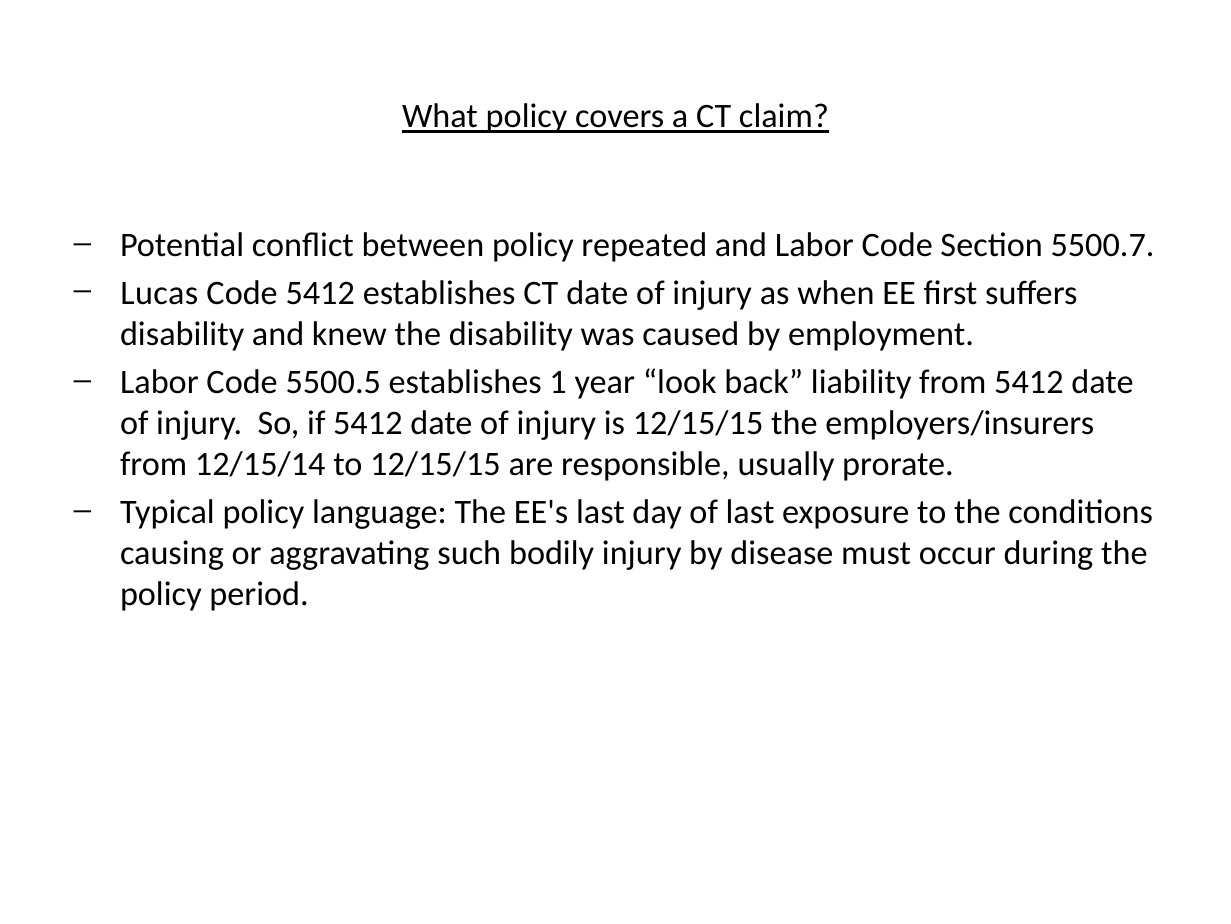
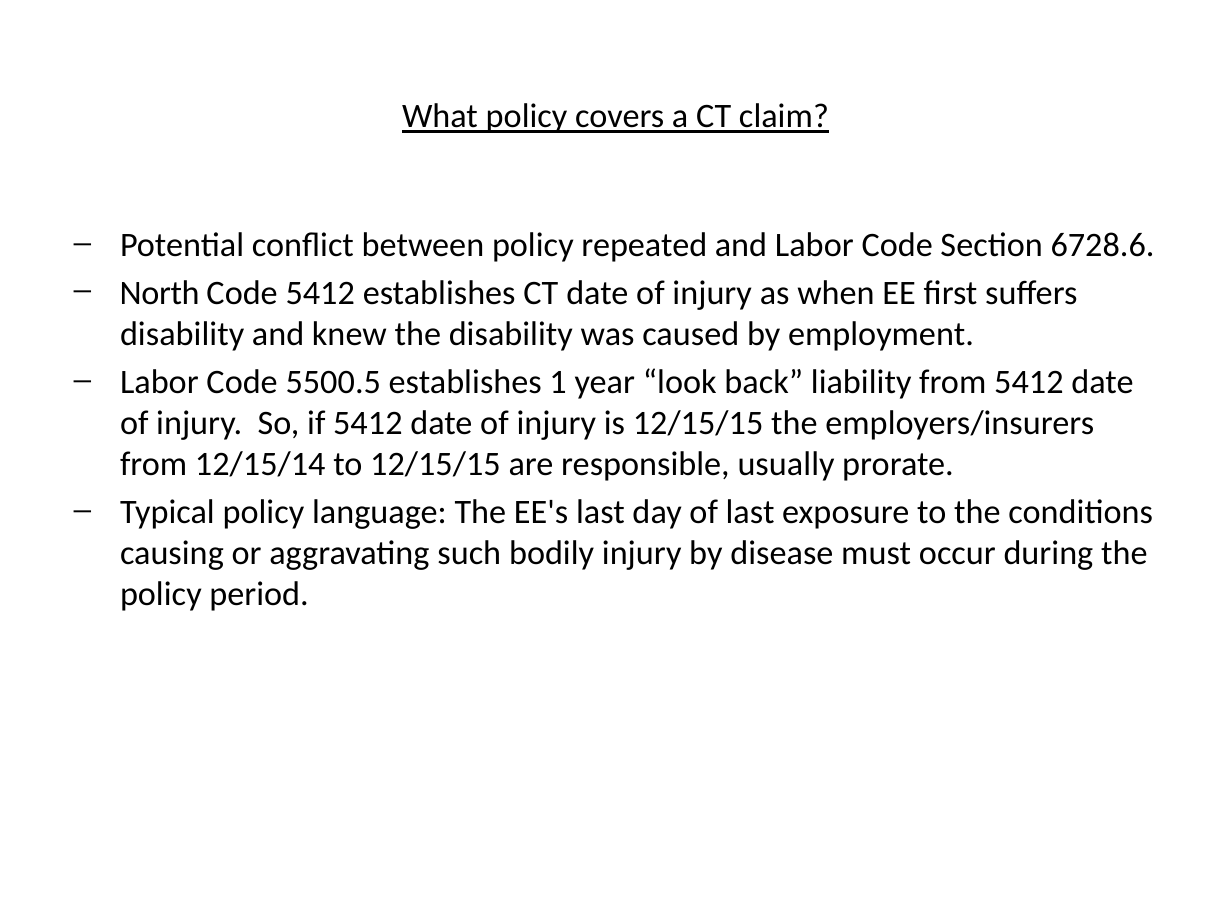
5500.7: 5500.7 -> 6728.6
Lucas: Lucas -> North
